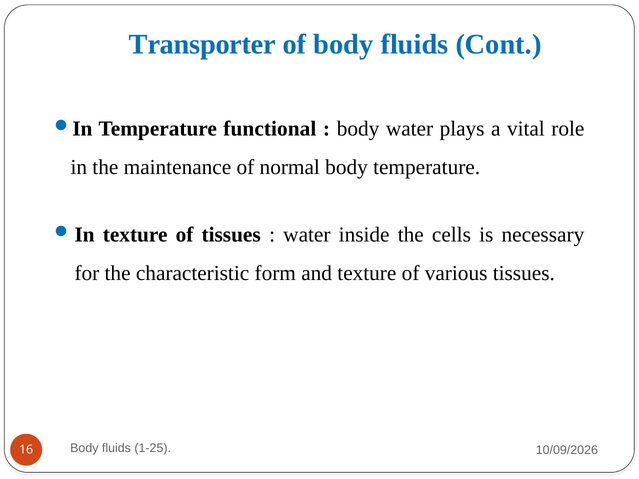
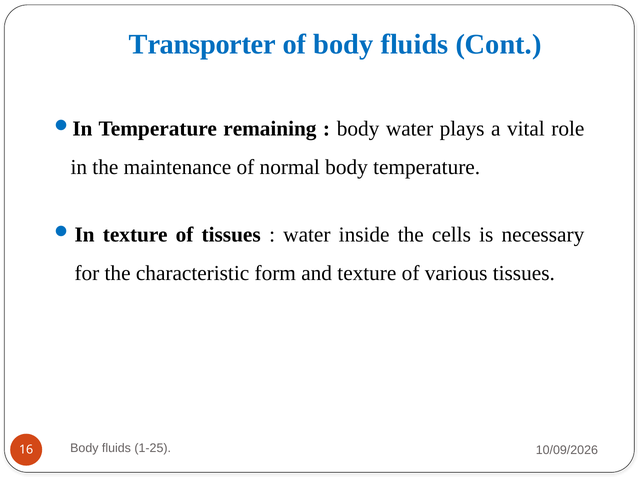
functional: functional -> remaining
